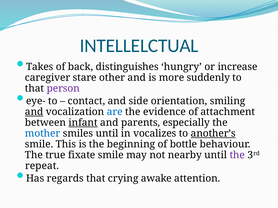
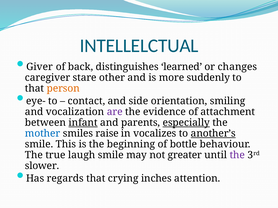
Takes: Takes -> Giver
hungry: hungry -> learned
increase: increase -> changes
person colour: purple -> orange
and at (34, 112) underline: present -> none
are colour: blue -> purple
especially underline: none -> present
smiles until: until -> raise
fixate: fixate -> laugh
nearby: nearby -> greater
repeat: repeat -> slower
awake: awake -> inches
